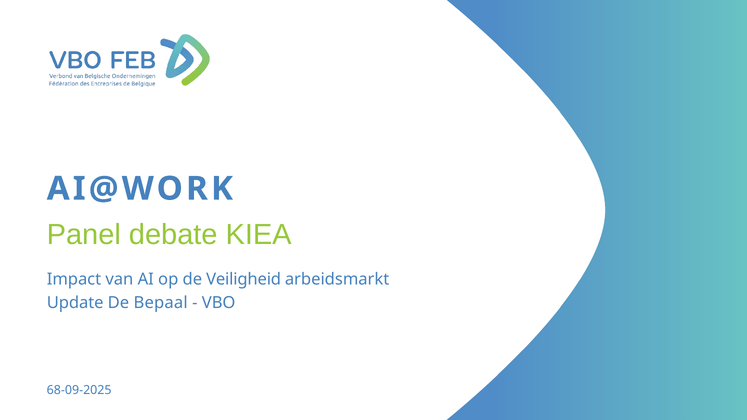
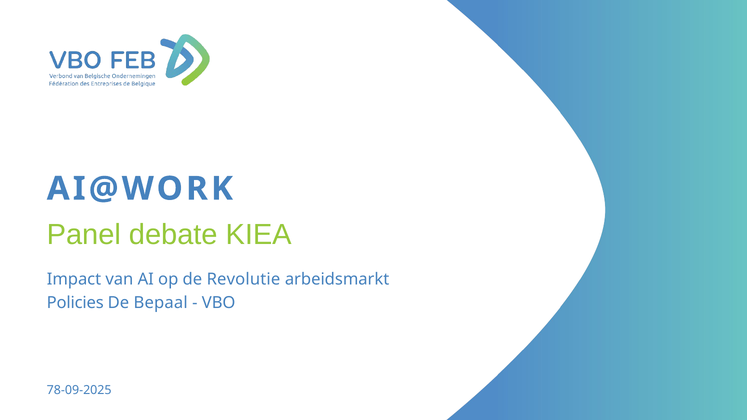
Veiligheid: Veiligheid -> Revolutie
Update: Update -> Policies
68-09-2025: 68-09-2025 -> 78-09-2025
